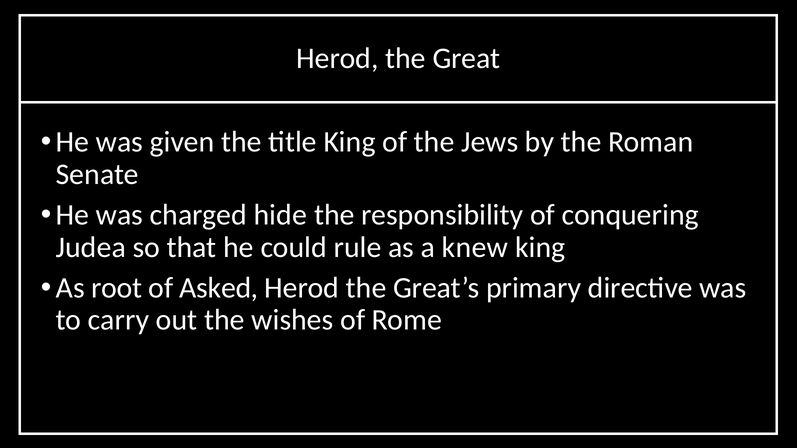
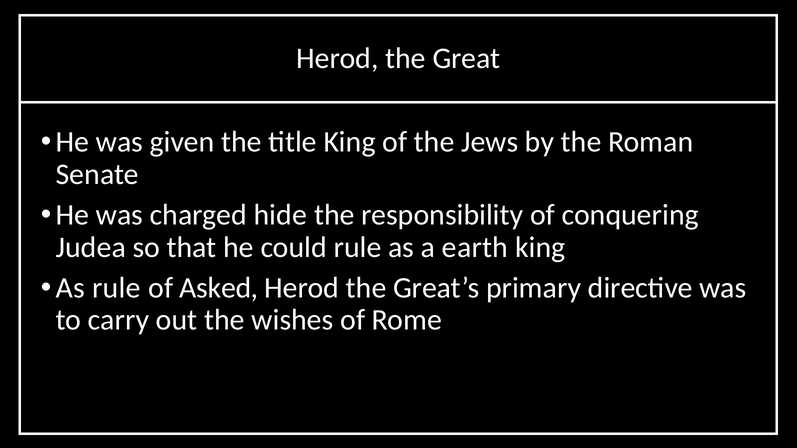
knew: knew -> earth
As root: root -> rule
